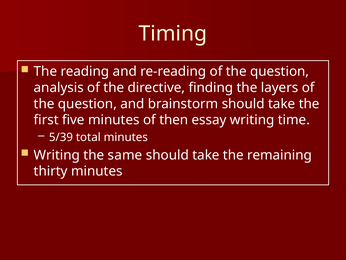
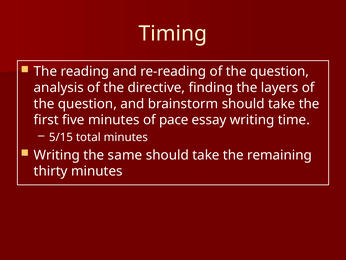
then: then -> pace
5/39: 5/39 -> 5/15
